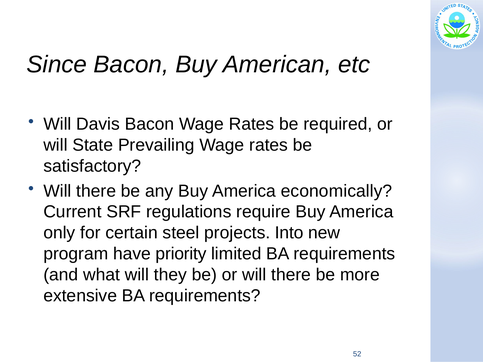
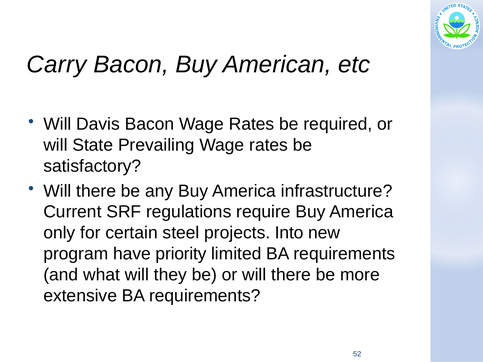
Since: Since -> Carry
economically: economically -> infrastructure
